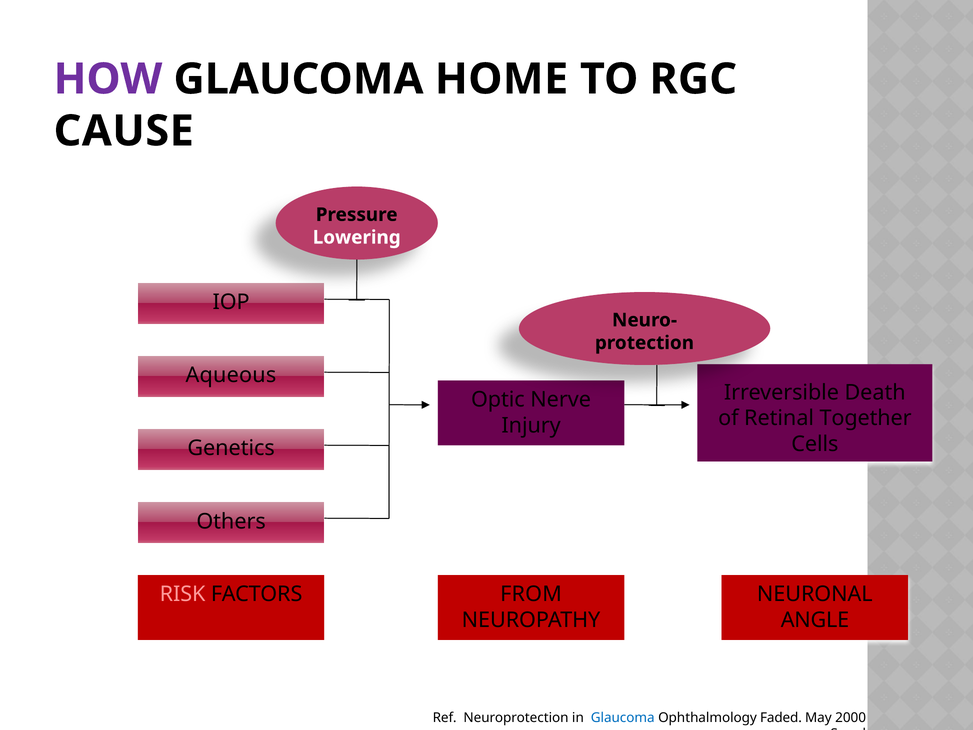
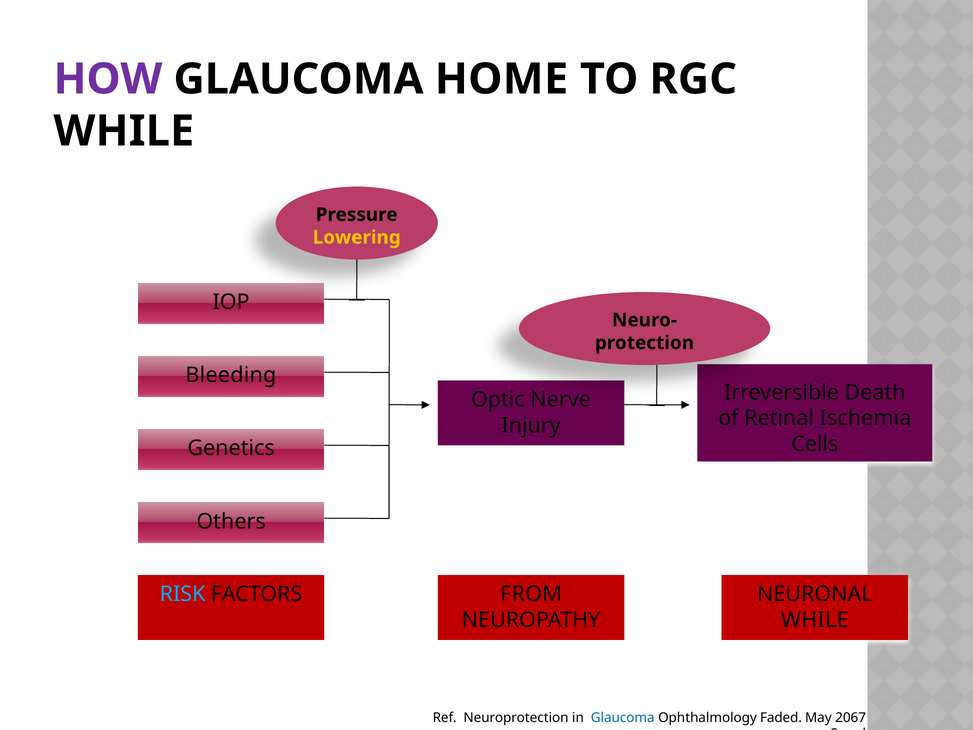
CAUSE at (124, 131): CAUSE -> WHILE
Lowering colour: white -> yellow
Aqueous: Aqueous -> Bleeding
Together: Together -> Ischemia
RISK colour: pink -> light blue
ANGLE at (815, 620): ANGLE -> WHILE
2000: 2000 -> 2067
